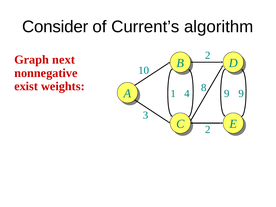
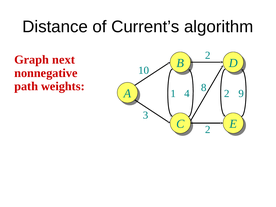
Consider: Consider -> Distance
exist: exist -> path
4 9: 9 -> 2
